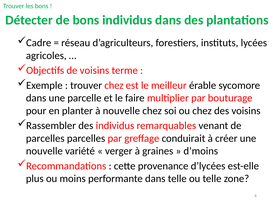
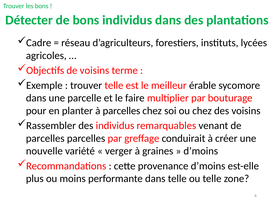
trouver chez: chez -> telle
à nouvelle: nouvelle -> parcelles
provenance d’lycées: d’lycées -> d’moins
